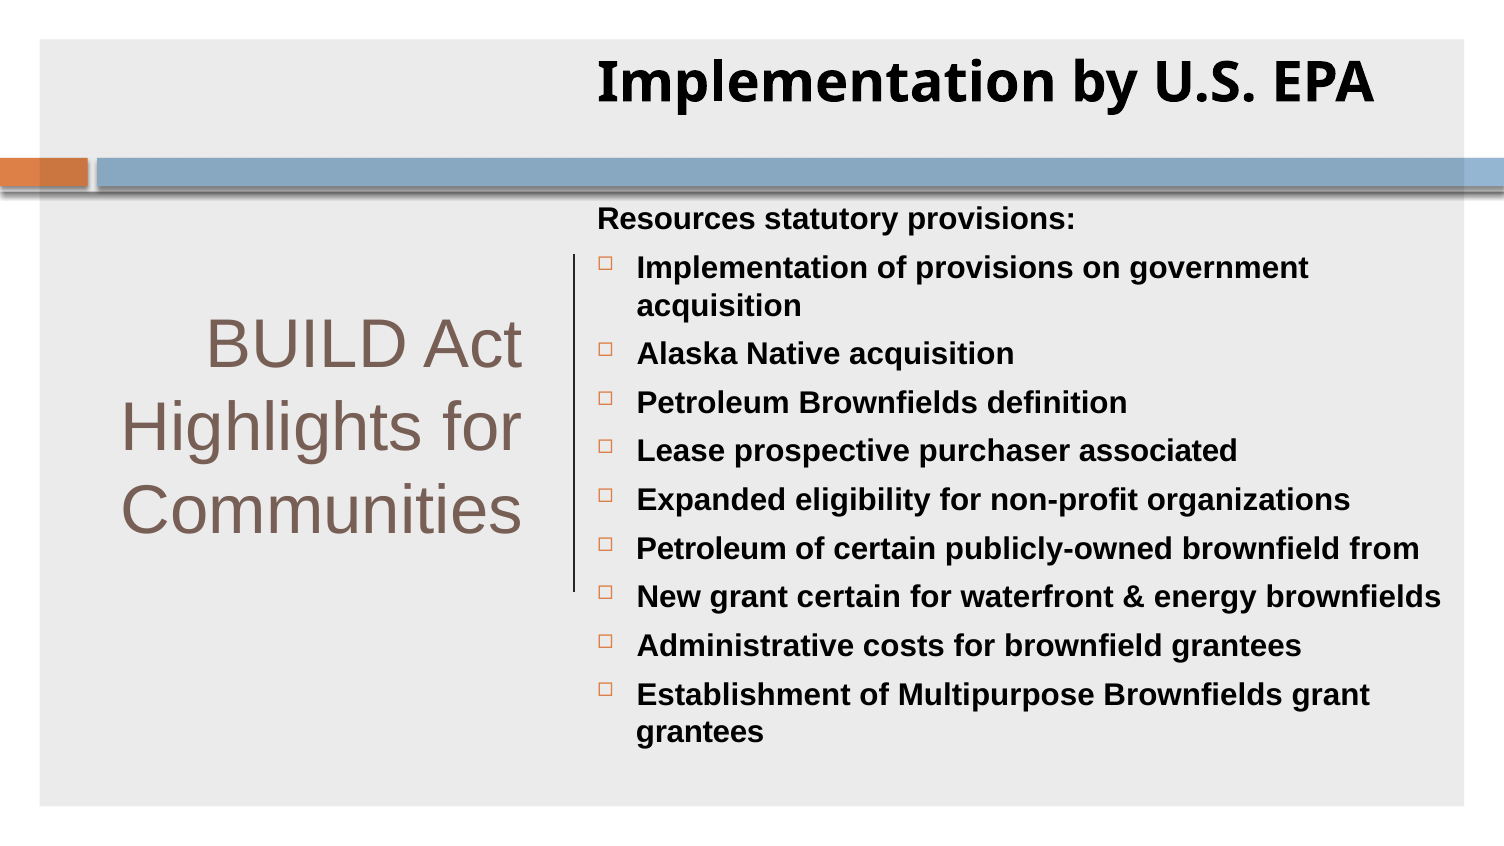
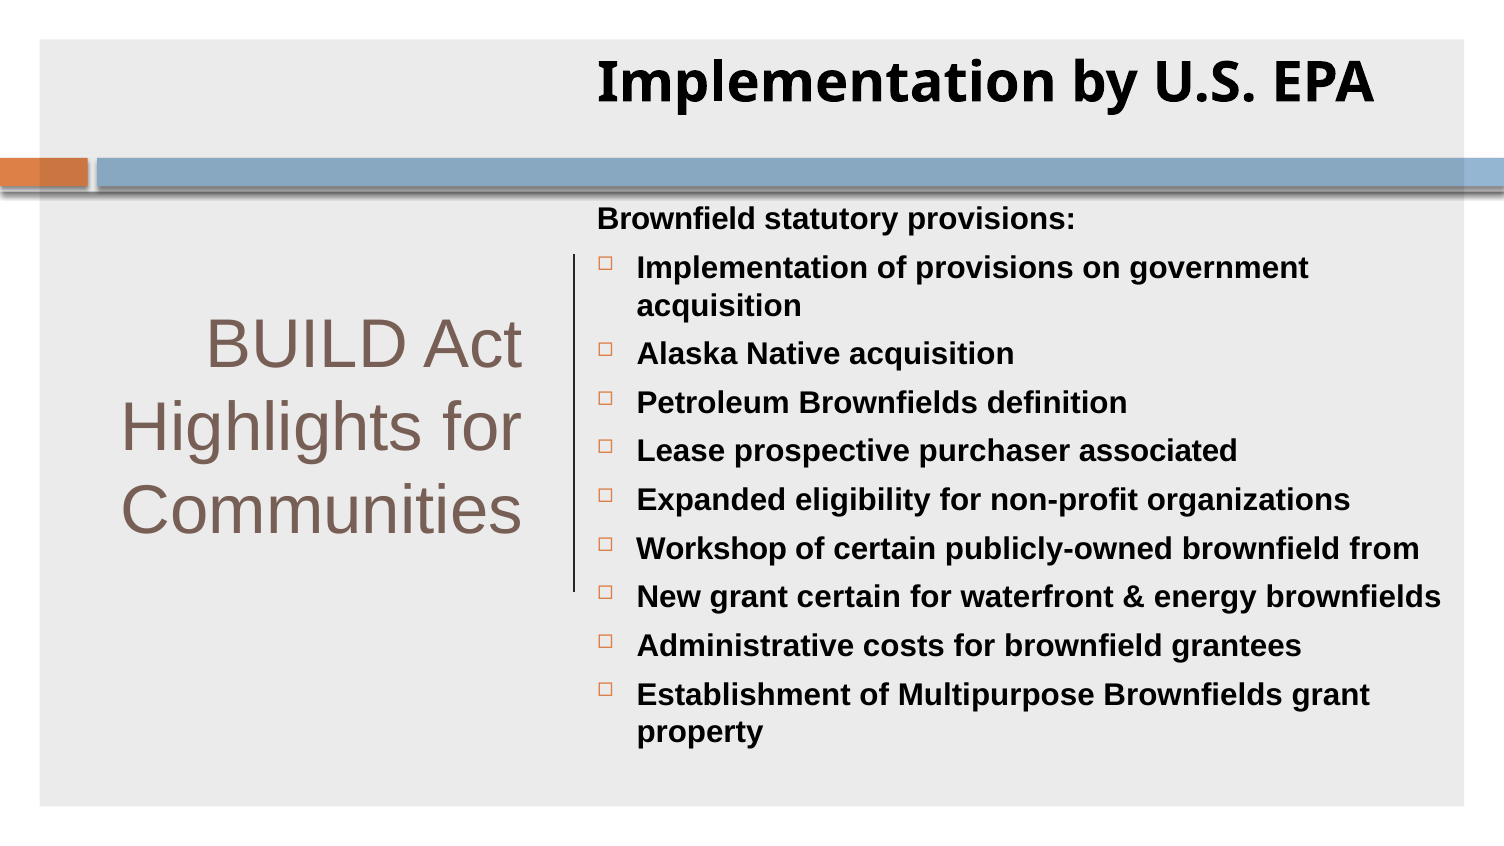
Resources at (676, 219): Resources -> Brownfield
Petroleum at (712, 549): Petroleum -> Workshop
grantees at (700, 732): grantees -> property
